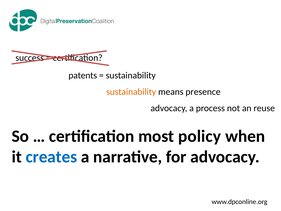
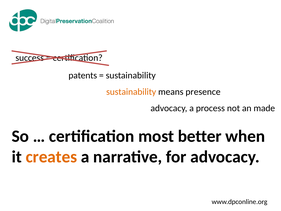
reuse: reuse -> made
policy: policy -> better
creates colour: blue -> orange
